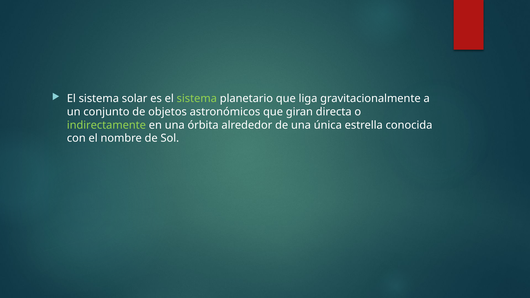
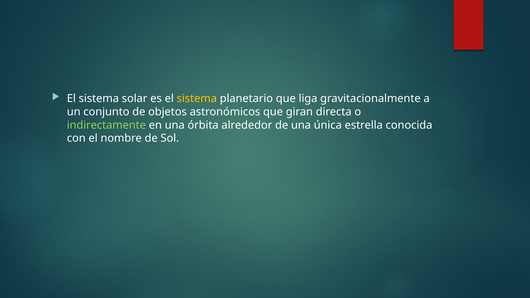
sistema at (197, 99) colour: light green -> yellow
